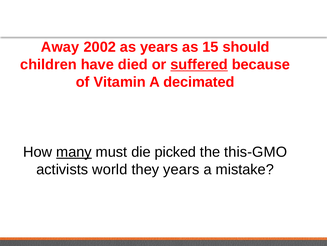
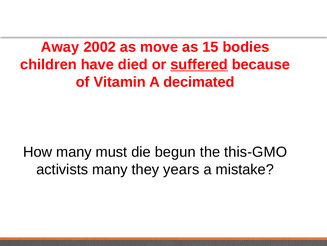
as years: years -> move
should: should -> bodies
many at (74, 152) underline: present -> none
picked: picked -> begun
activists world: world -> many
